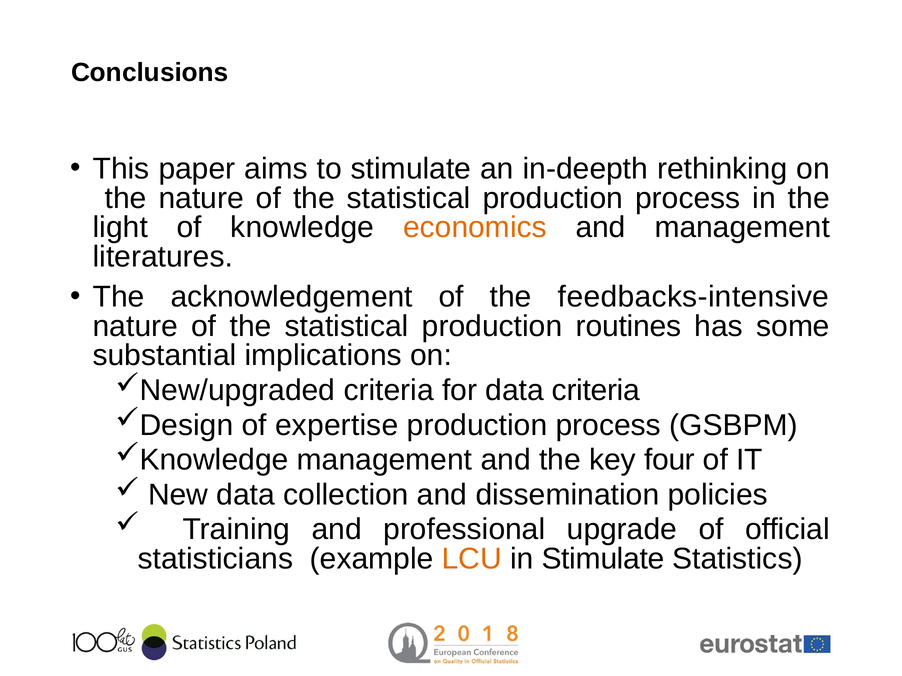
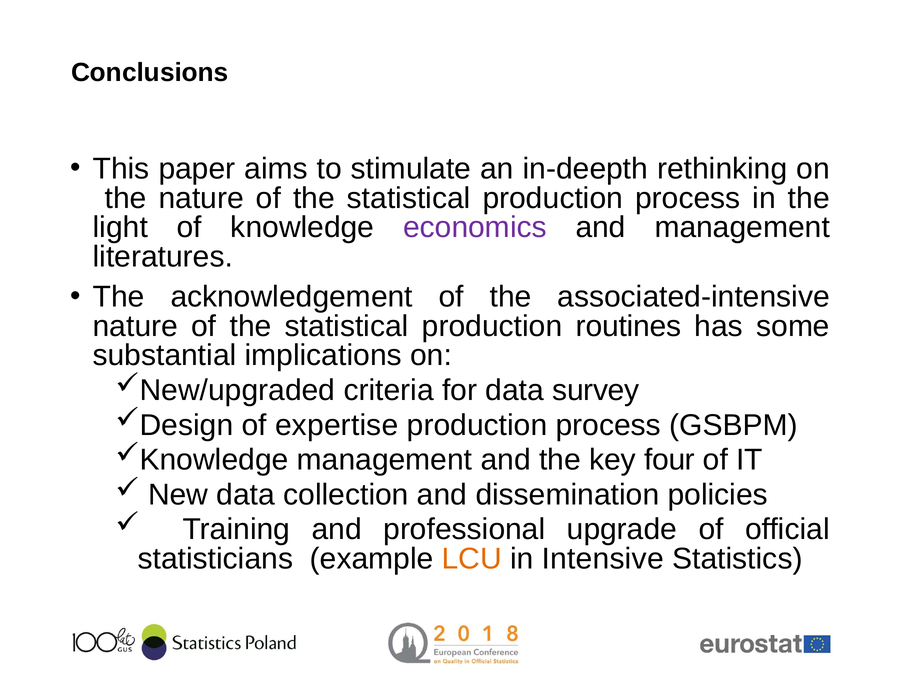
economics colour: orange -> purple
feedbacks-intensive: feedbacks-intensive -> associated-intensive
data criteria: criteria -> survey
in Stimulate: Stimulate -> Intensive
